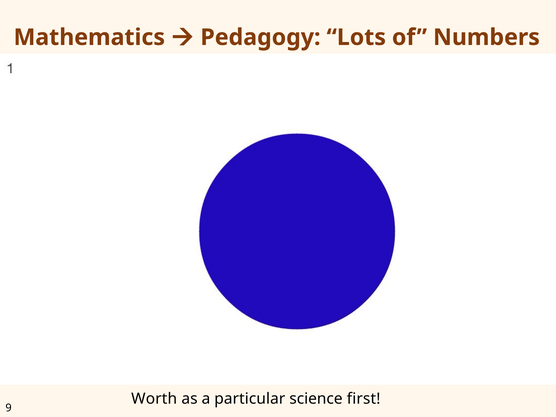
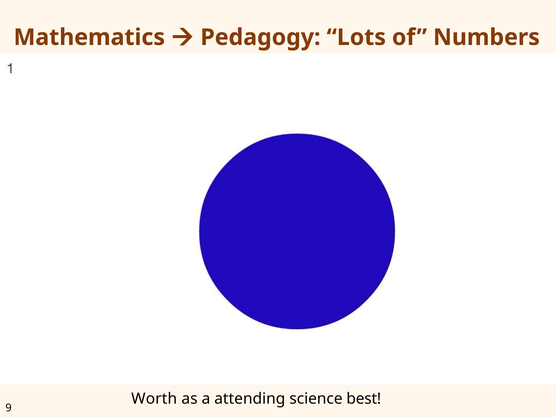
particular: particular -> attending
first: first -> best
